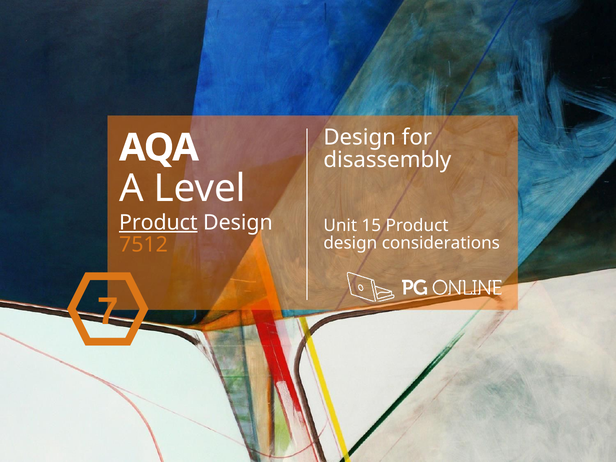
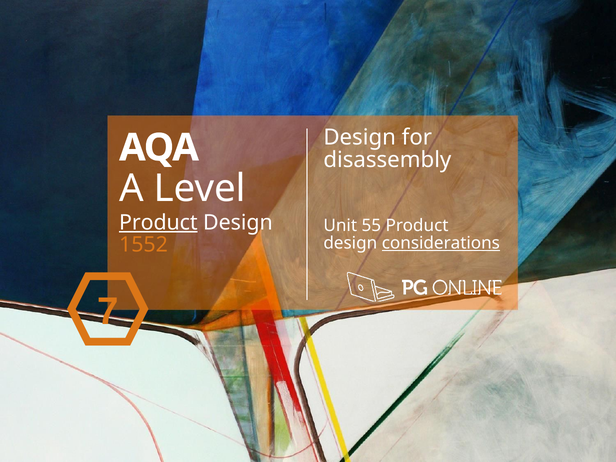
15: 15 -> 55
considerations underline: none -> present
7512: 7512 -> 1552
